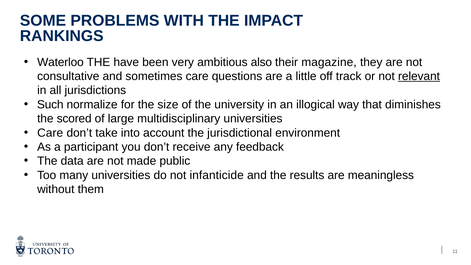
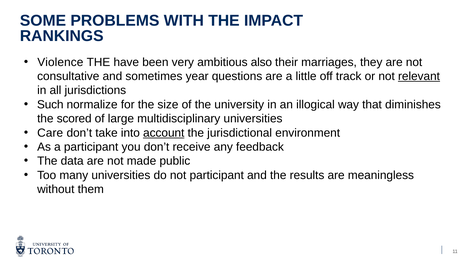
Waterloo: Waterloo -> Violence
magazine: magazine -> marriages
sometimes care: care -> year
account underline: none -> present
not infanticide: infanticide -> participant
